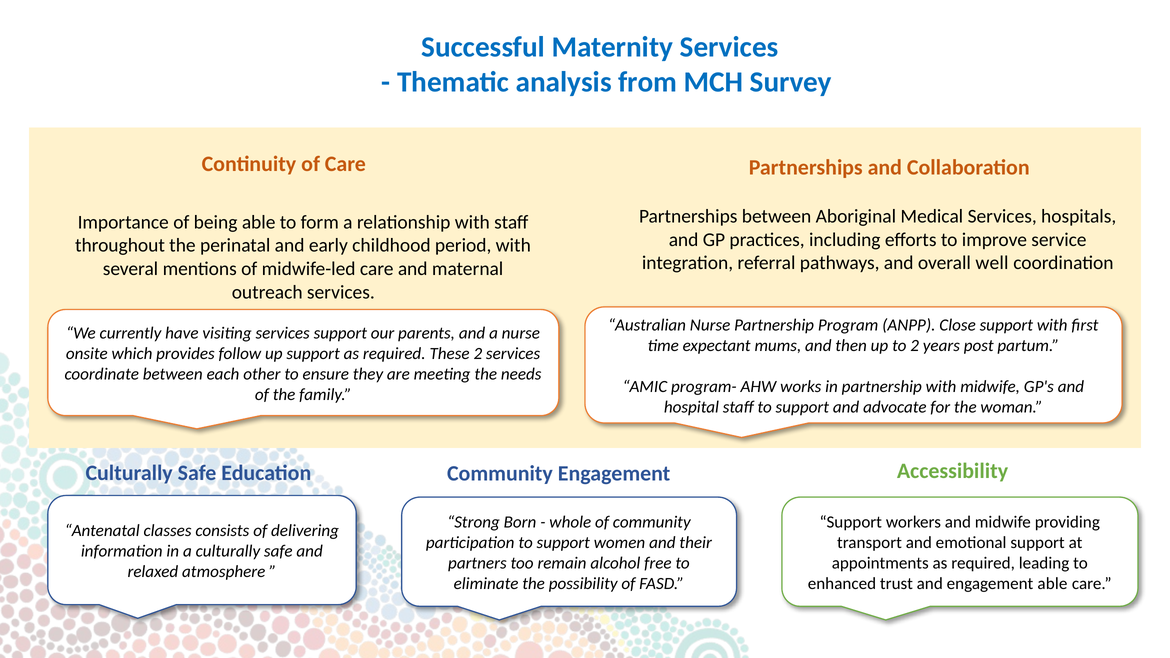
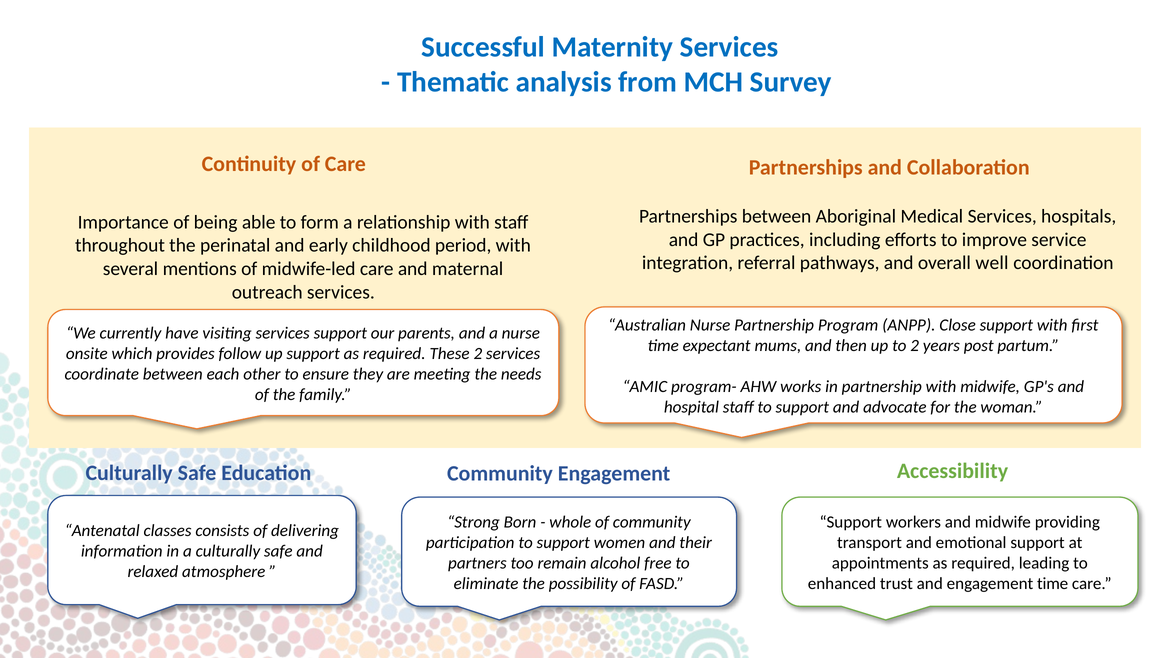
engagement able: able -> time
